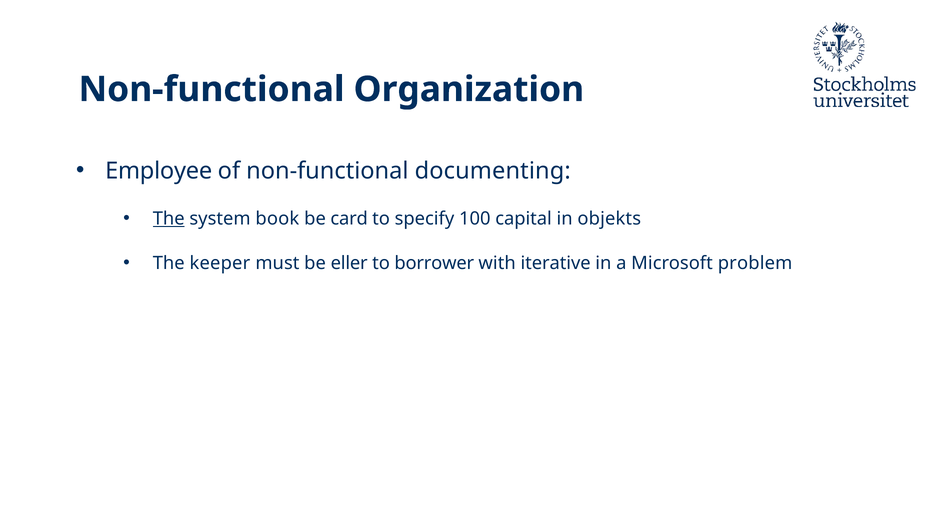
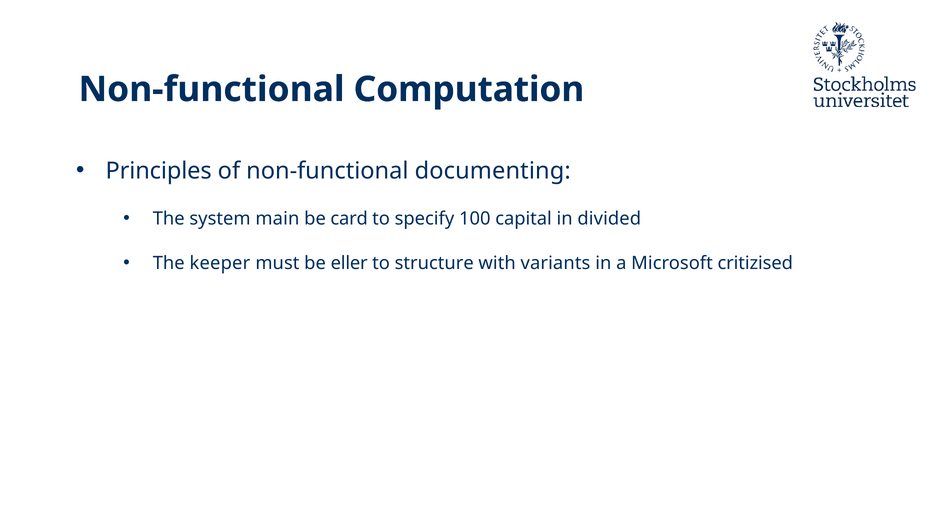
Organization: Organization -> Computation
Employee: Employee -> Principles
The at (169, 218) underline: present -> none
book: book -> main
objekts: objekts -> divided
borrower: borrower -> structure
iterative: iterative -> variants
problem: problem -> critizised
